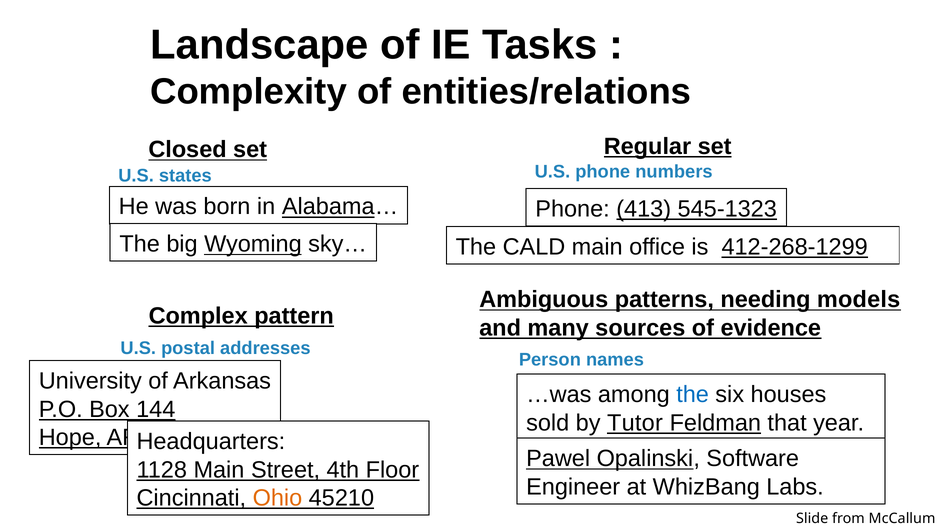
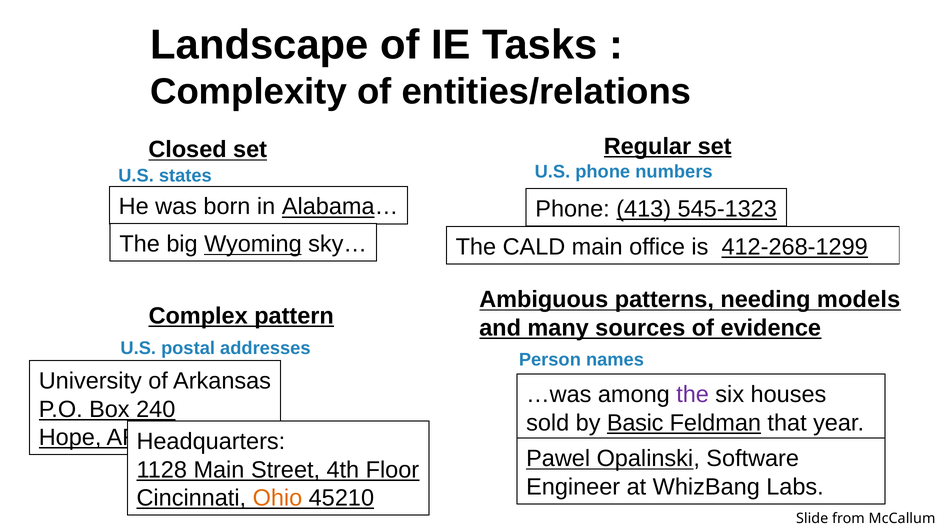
the at (693, 394) colour: blue -> purple
144: 144 -> 240
Tutor: Tutor -> Basic
